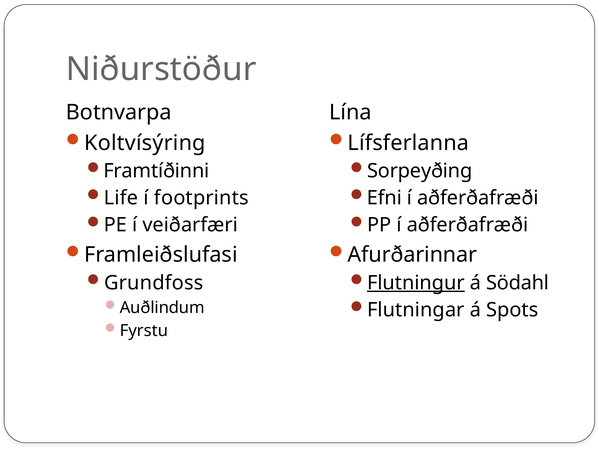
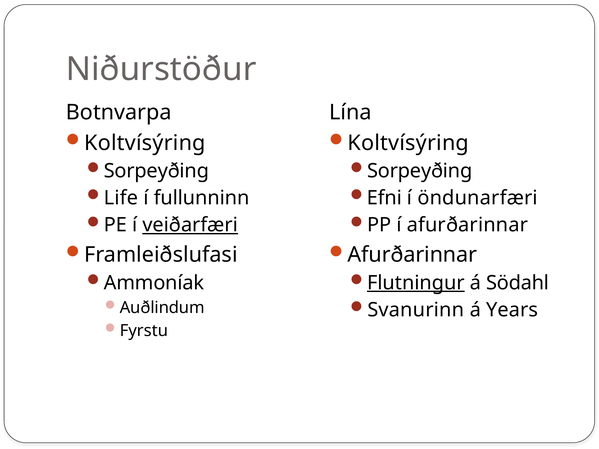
Lífsferlanna at (408, 143): Lífsferlanna -> Koltvísýring
Framtíðinni at (156, 171): Framtíðinni -> Sorpeyðing
footprints: footprints -> fullunninn
aðferðafræði at (478, 198): aðferðafræði -> öndunarfæri
veiðarfæri underline: none -> present
PP í aðferðafræði: aðferðafræði -> afurðarinnar
Grundfoss: Grundfoss -> Ammoníak
Flutningar: Flutningar -> Svanurinn
Spots: Spots -> Years
